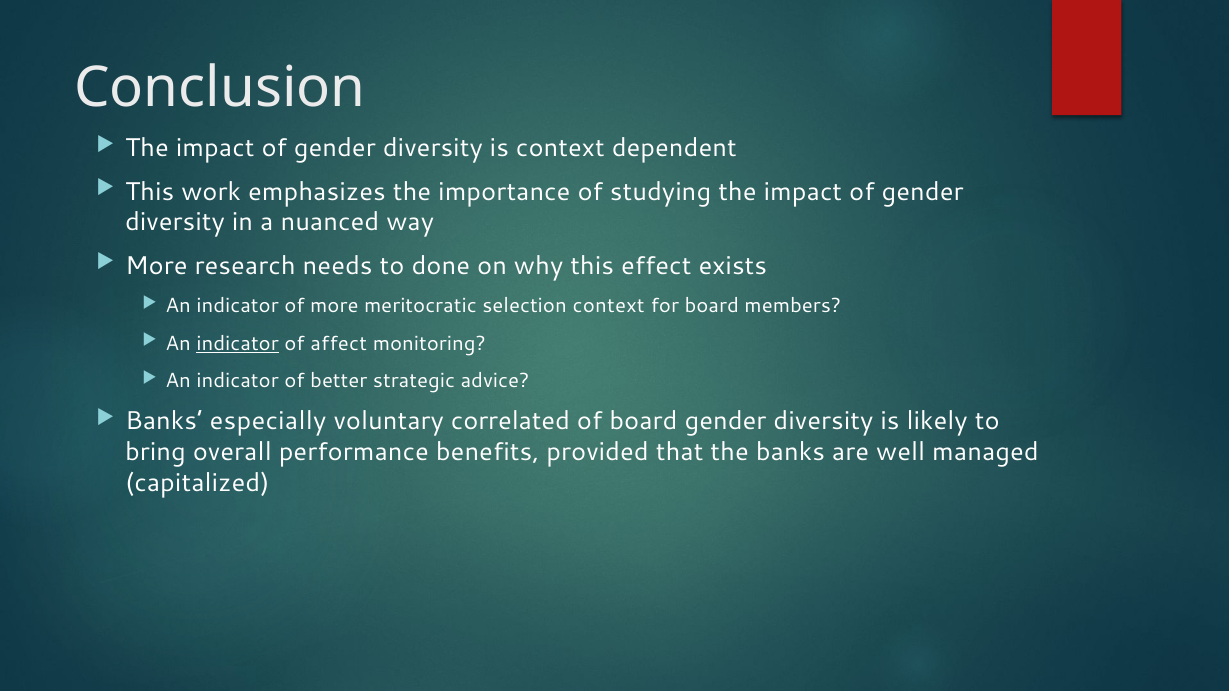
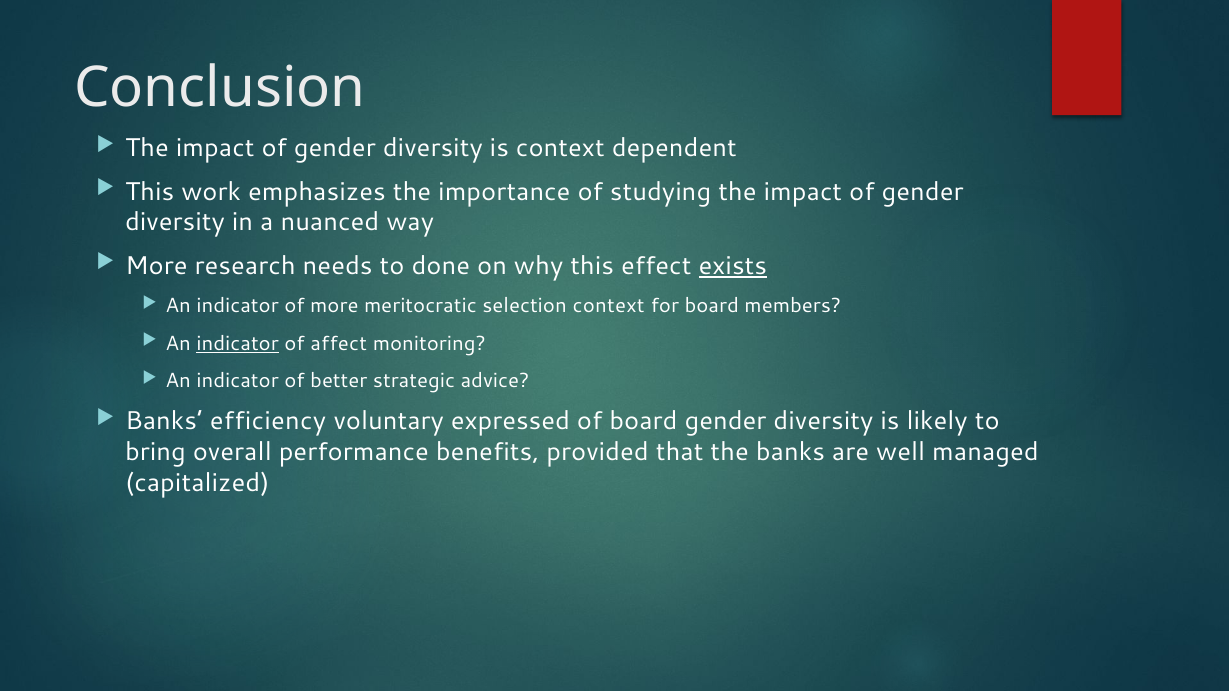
exists underline: none -> present
especially: especially -> efficiency
correlated: correlated -> expressed
